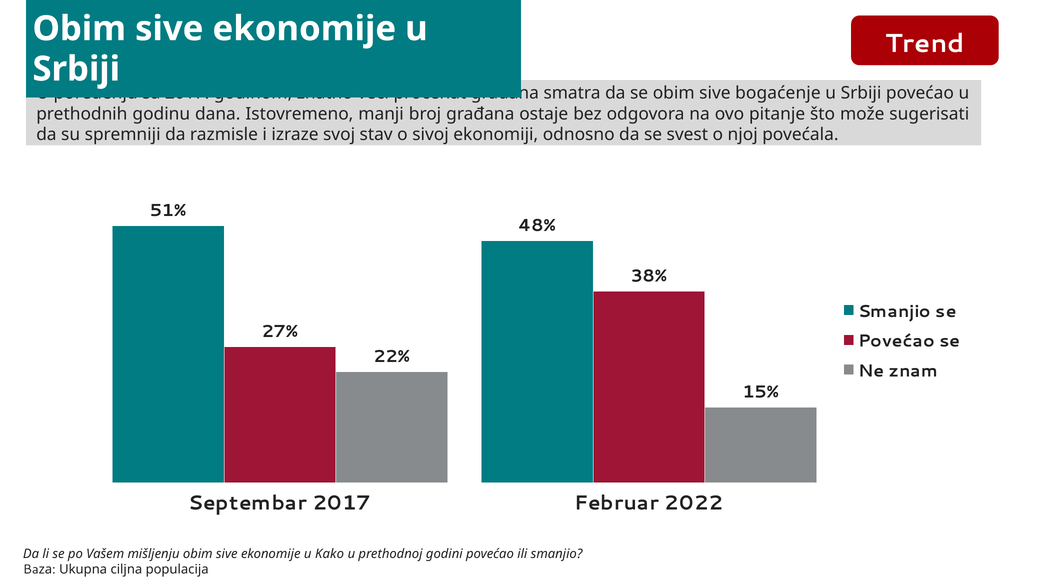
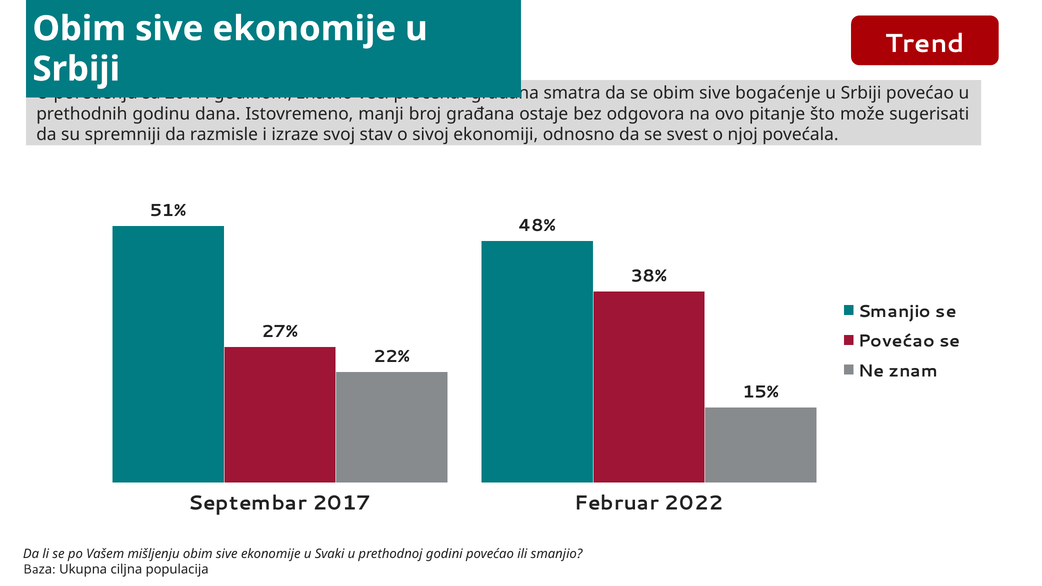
Kako: Kako -> Svaki
